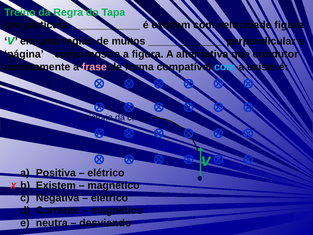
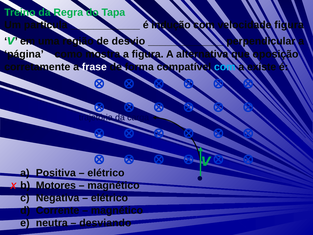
é existem: existem -> indução
muitos: muitos -> desvio
condutor: condutor -> oposição
frase colour: pink -> white
Existem at (56, 185): Existem -> Motores
